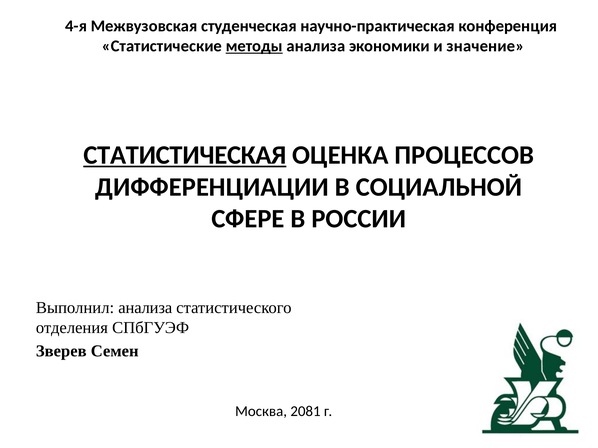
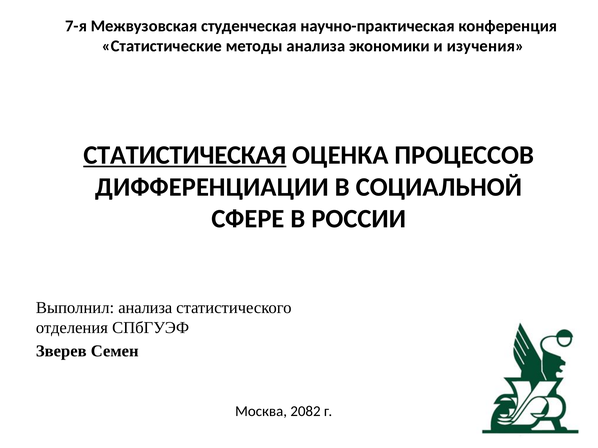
4-я: 4-я -> 7-я
методы underline: present -> none
значение: значение -> изучения
2081: 2081 -> 2082
